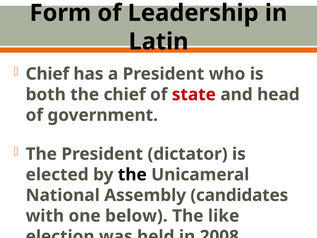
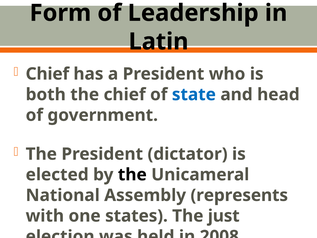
state colour: red -> blue
candidates: candidates -> represents
below: below -> states
like: like -> just
